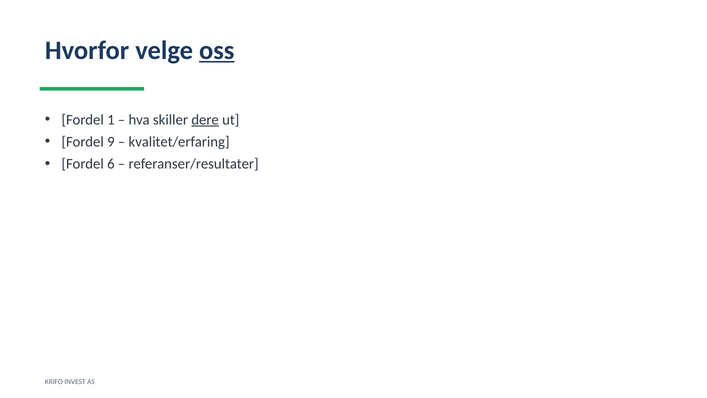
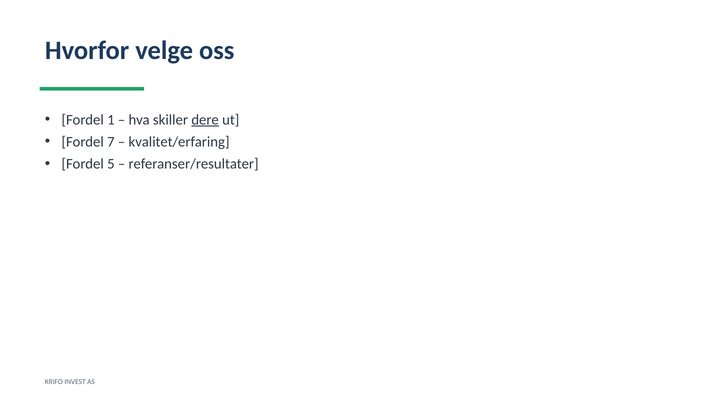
oss underline: present -> none
9: 9 -> 7
6: 6 -> 5
